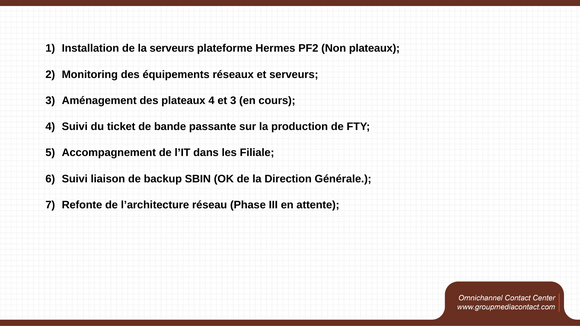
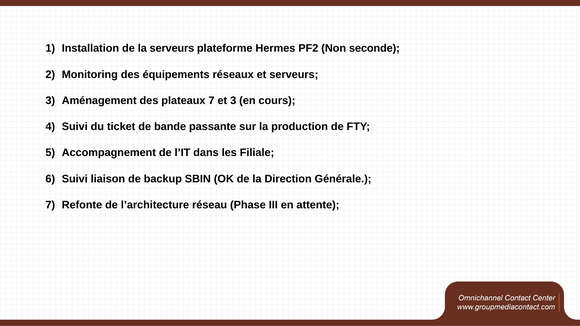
Non plateaux: plateaux -> seconde
plateaux 4: 4 -> 7
